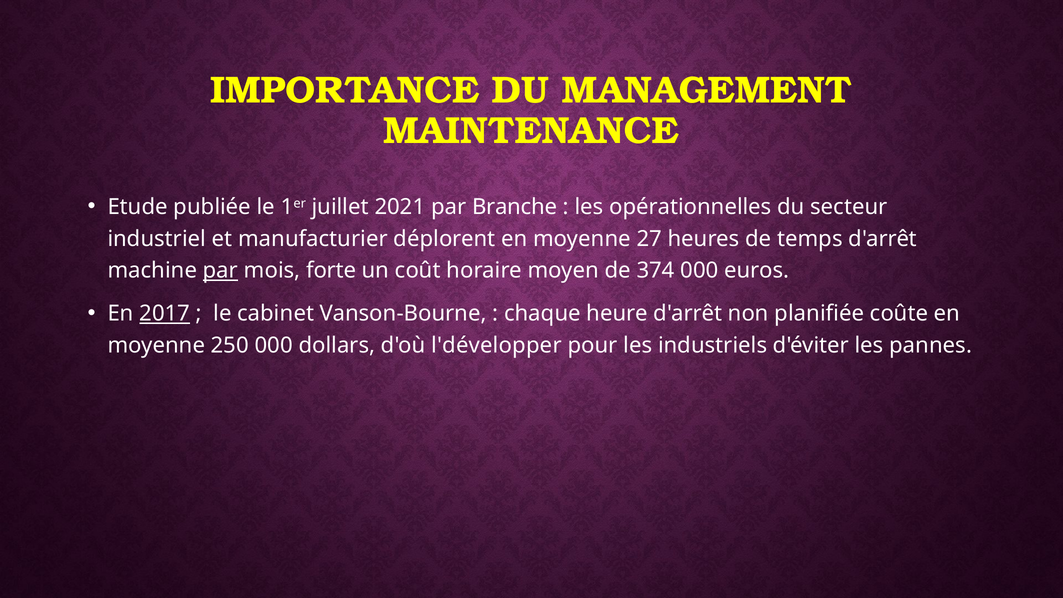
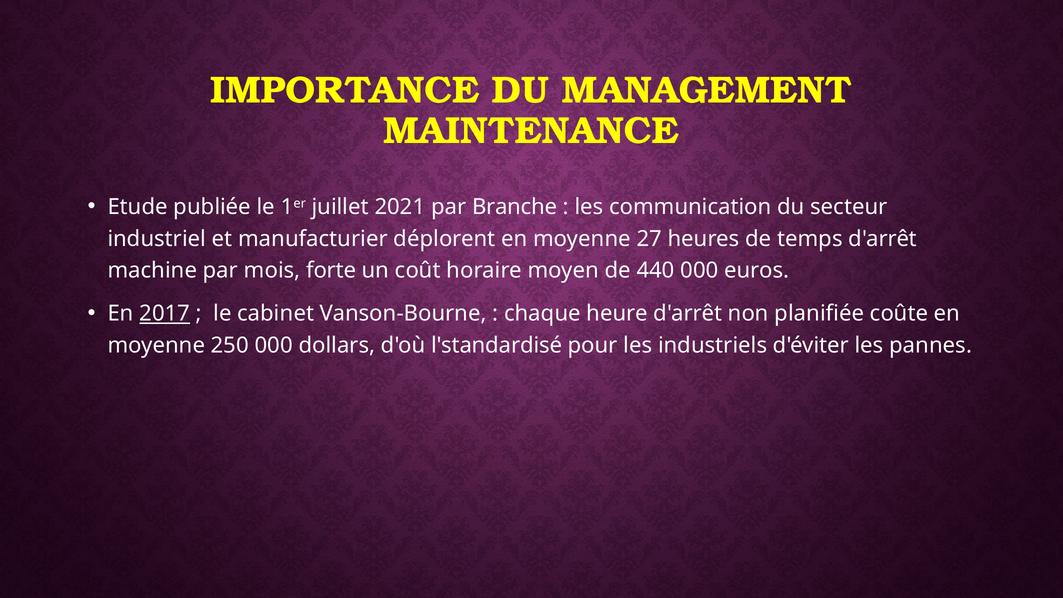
opérationnelles: opérationnelles -> communication
par at (220, 271) underline: present -> none
374: 374 -> 440
l'développer: l'développer -> l'standardisé
